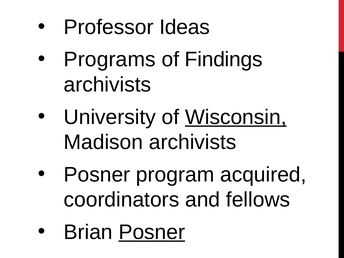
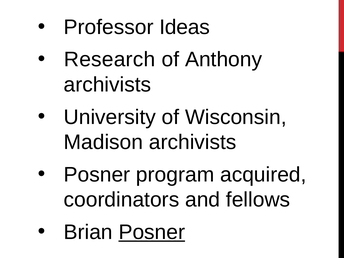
Programs: Programs -> Research
Findings: Findings -> Anthony
Wisconsin underline: present -> none
